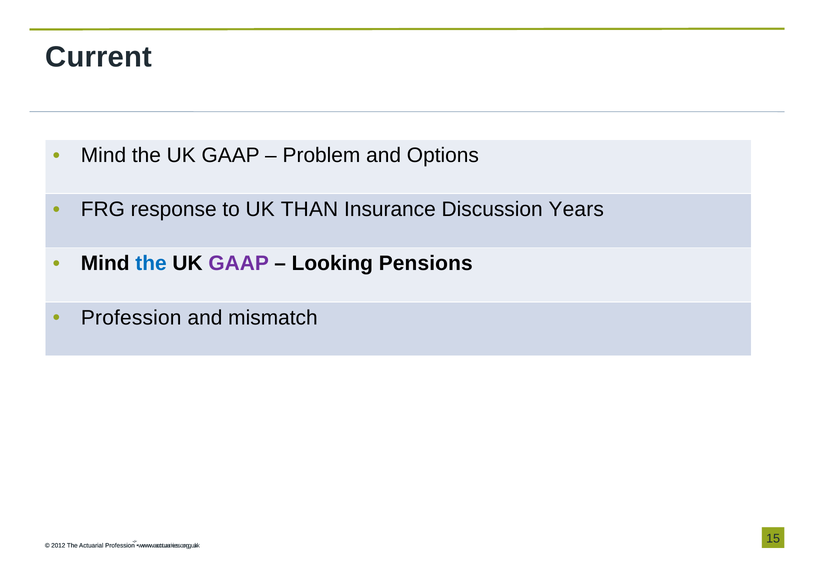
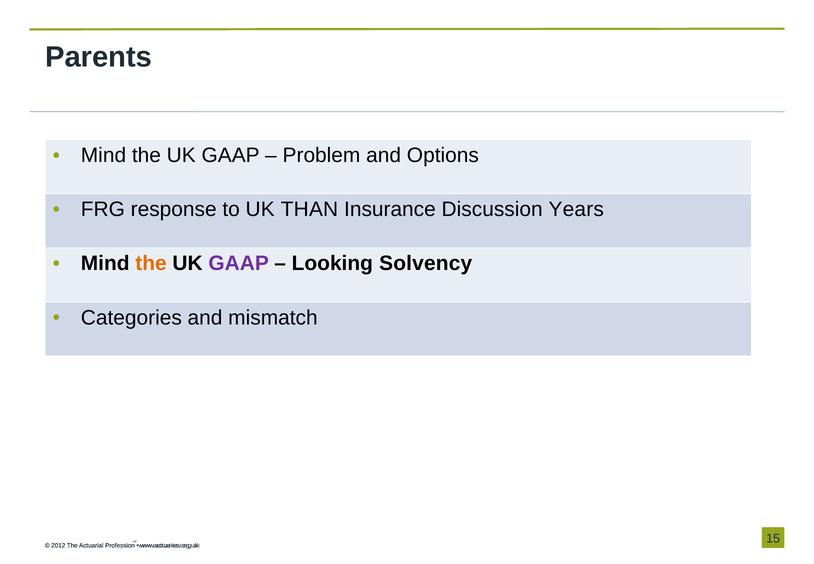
Current: Current -> Parents
the at (151, 263) colour: blue -> orange
Pensions: Pensions -> Solvency
Profession at (131, 317): Profession -> Categories
